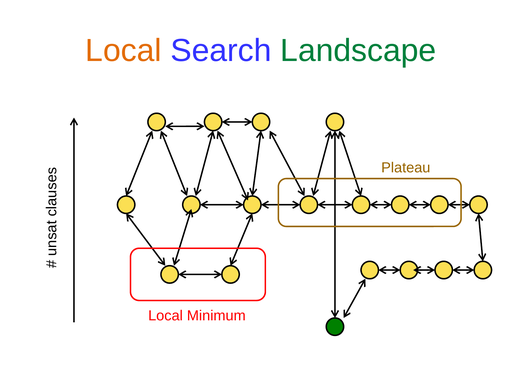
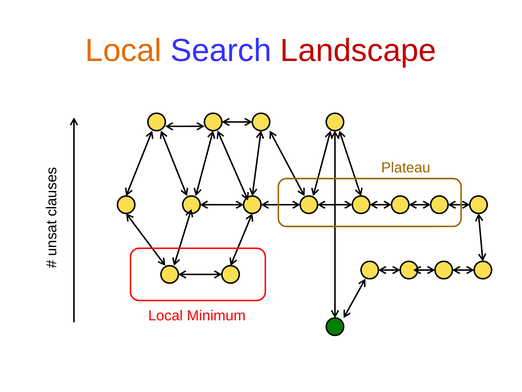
Landscape colour: green -> red
